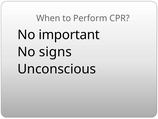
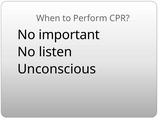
signs: signs -> listen
